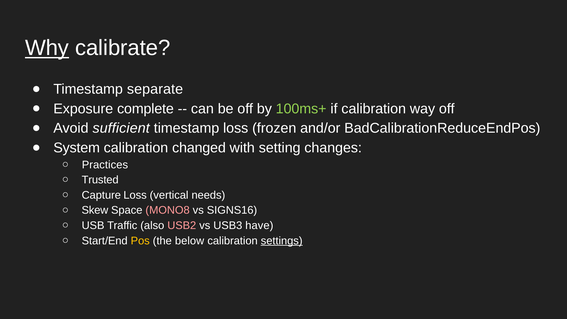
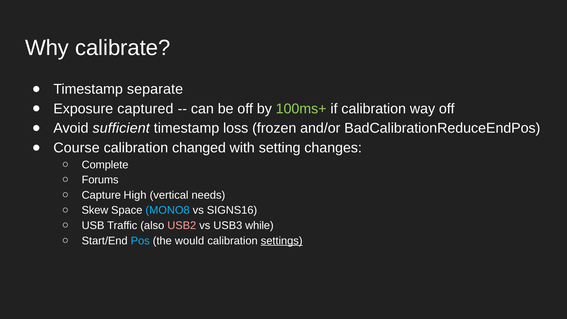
Why underline: present -> none
complete: complete -> captured
System: System -> Course
Practices: Practices -> Complete
Trusted: Trusted -> Forums
Capture Loss: Loss -> High
MONO8 colour: pink -> light blue
have: have -> while
Pos colour: yellow -> light blue
below: below -> would
